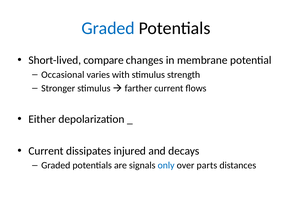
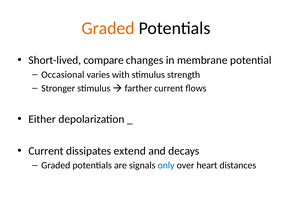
Graded at (108, 28) colour: blue -> orange
injured: injured -> extend
parts: parts -> heart
